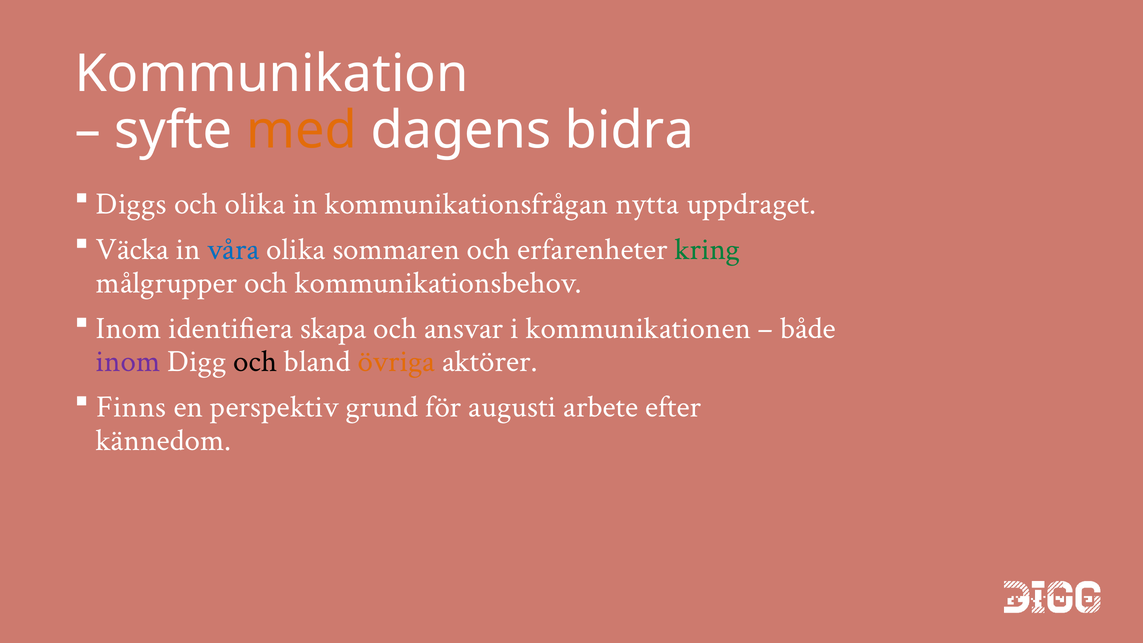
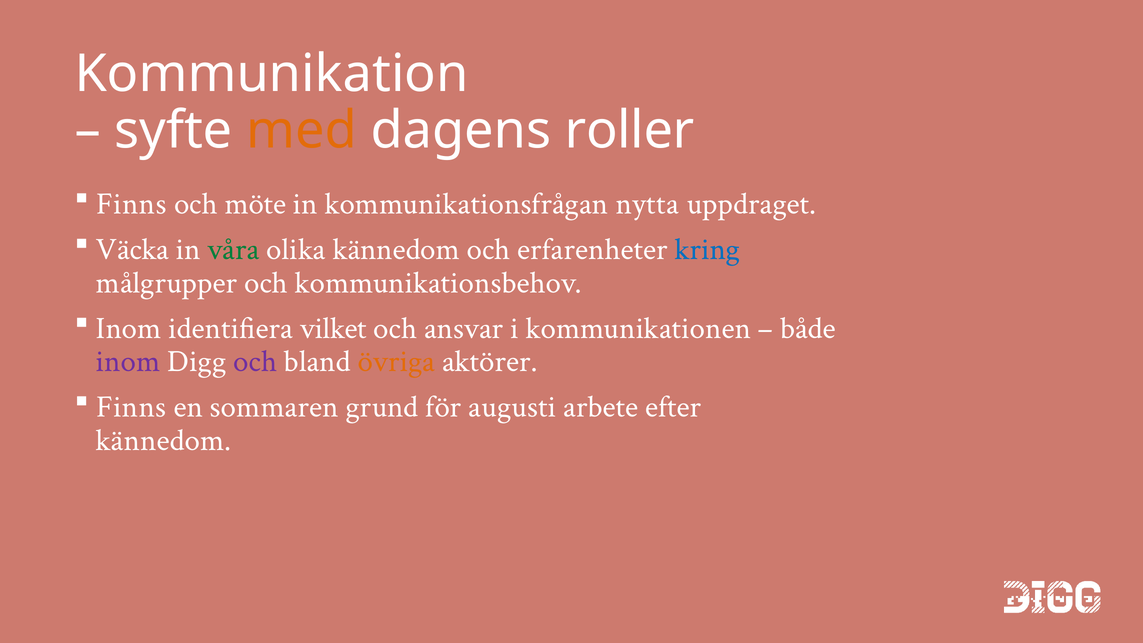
bidra: bidra -> roller
Diggs at (131, 204): Diggs -> Finns
och olika: olika -> möte
våra colour: blue -> green
olika sommaren: sommaren -> kännedom
kring colour: green -> blue
skapa: skapa -> vilket
och at (255, 361) colour: black -> purple
perspektiv: perspektiv -> sommaren
